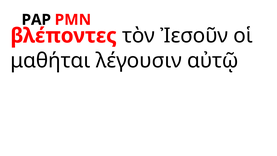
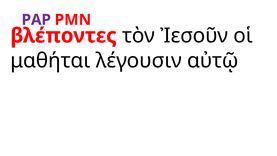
PAP colour: black -> purple
